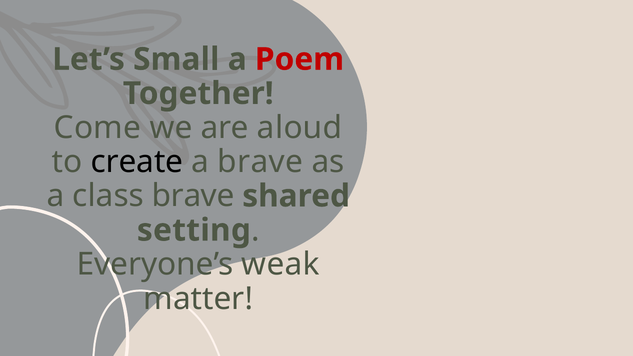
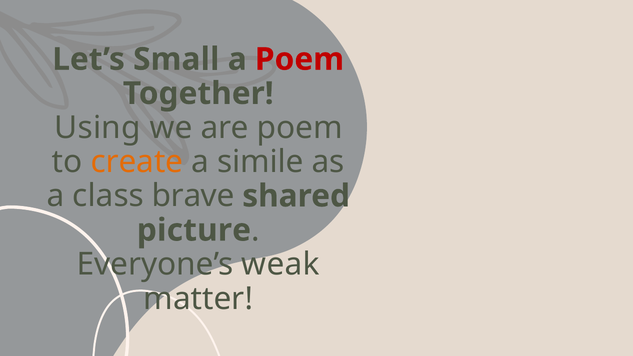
Come: Come -> Using
are aloud: aloud -> poem
create colour: black -> orange
a brave: brave -> simile
setting: setting -> picture
